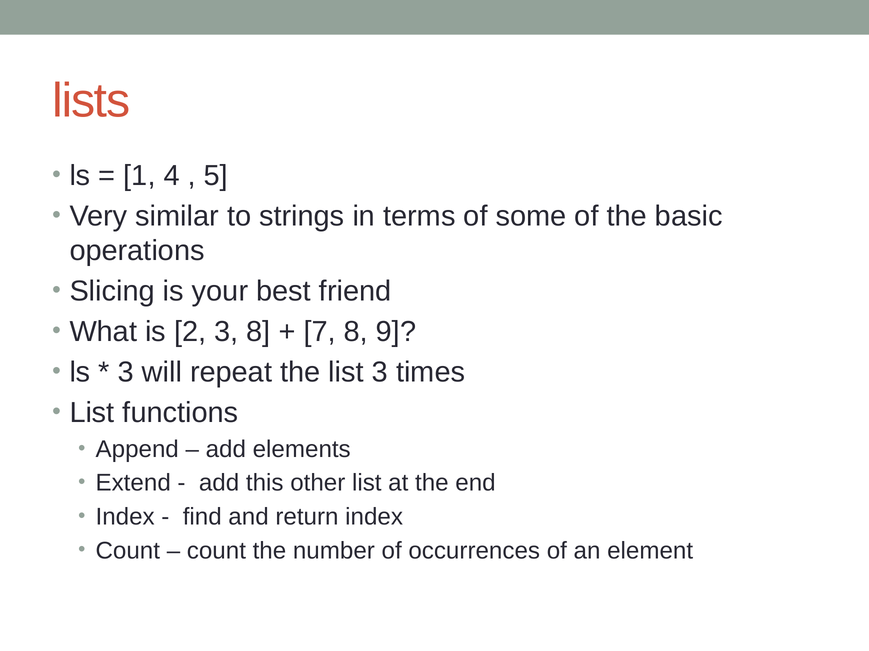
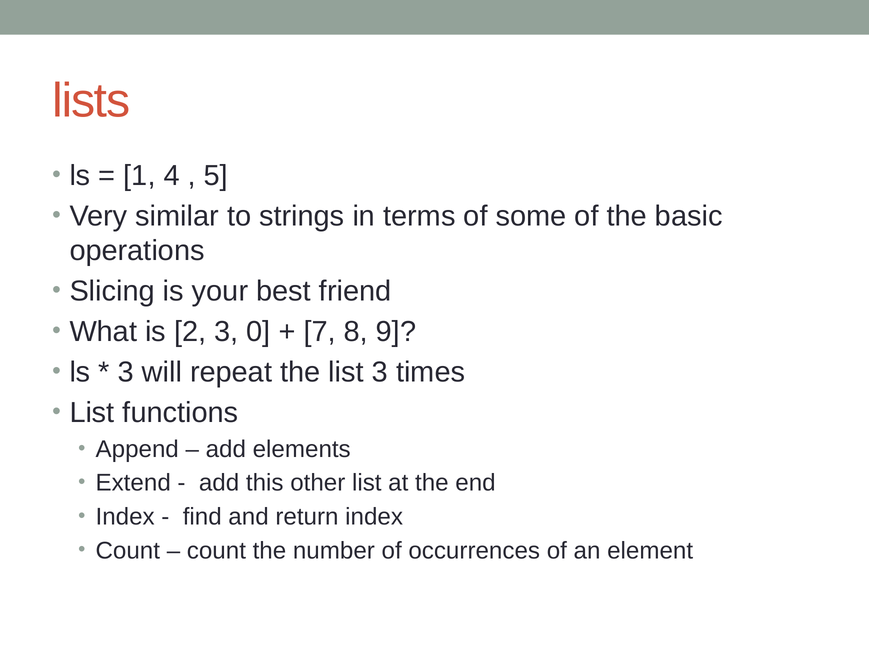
3 8: 8 -> 0
